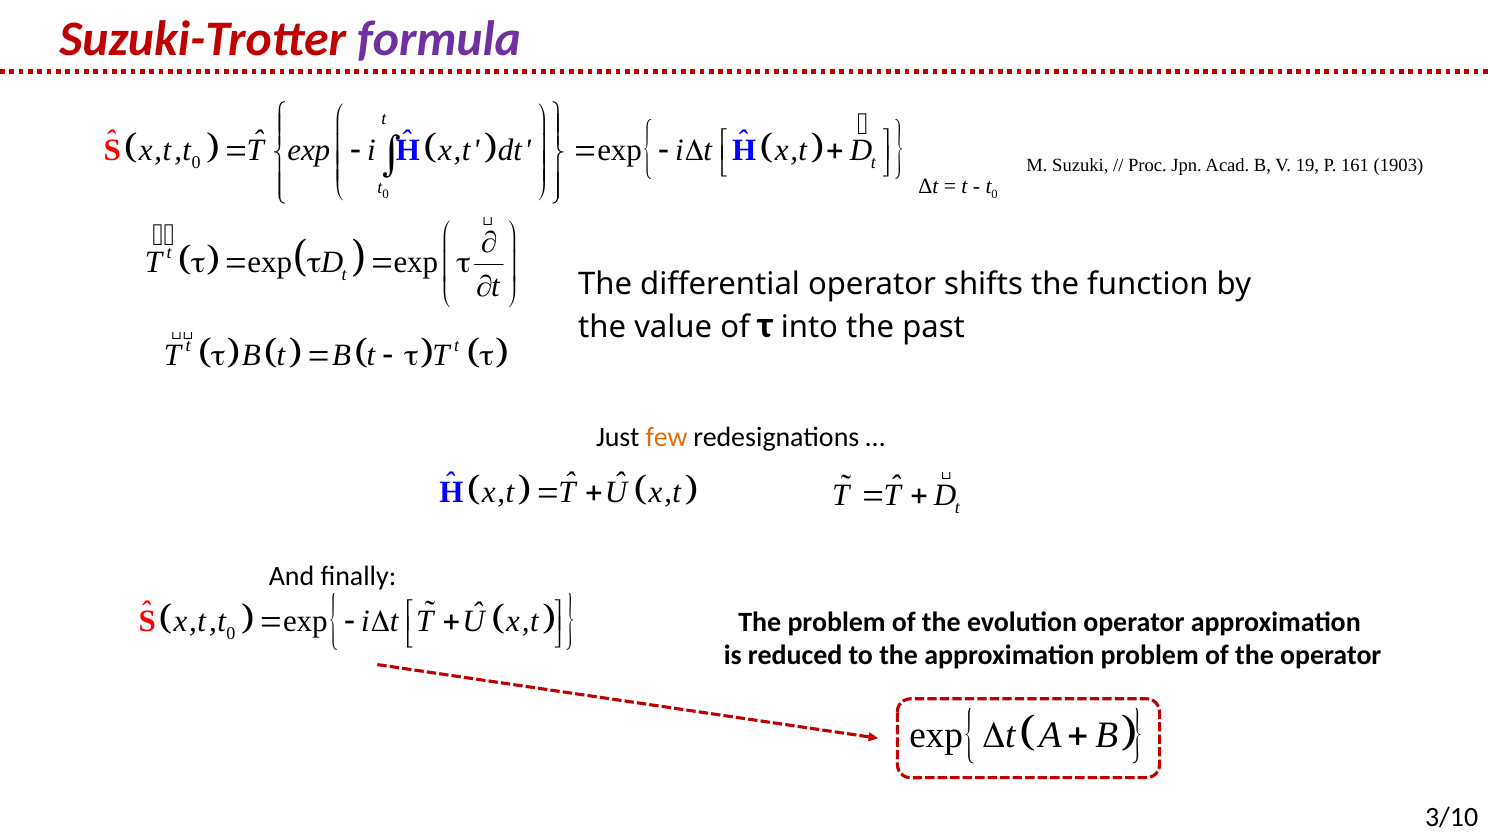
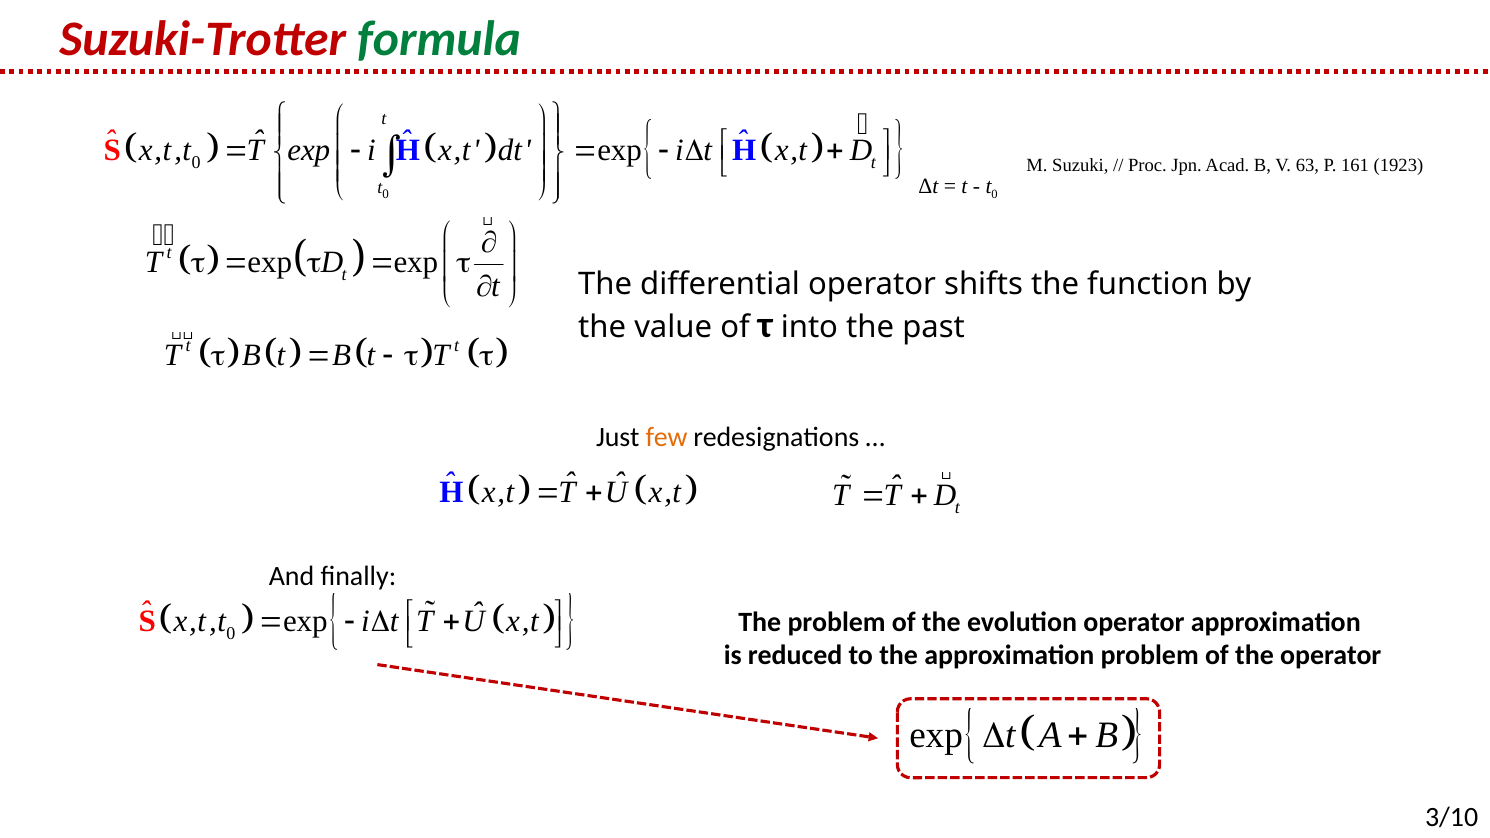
formula colour: purple -> green
19: 19 -> 63
1903: 1903 -> 1923
